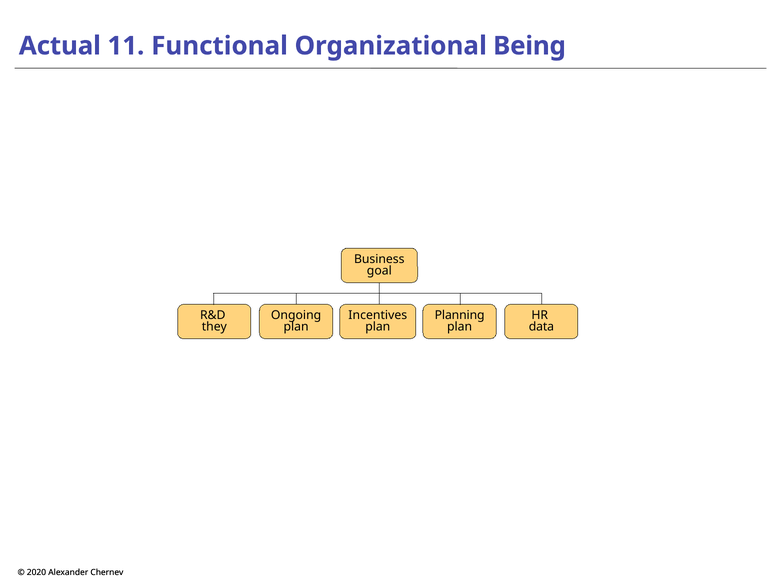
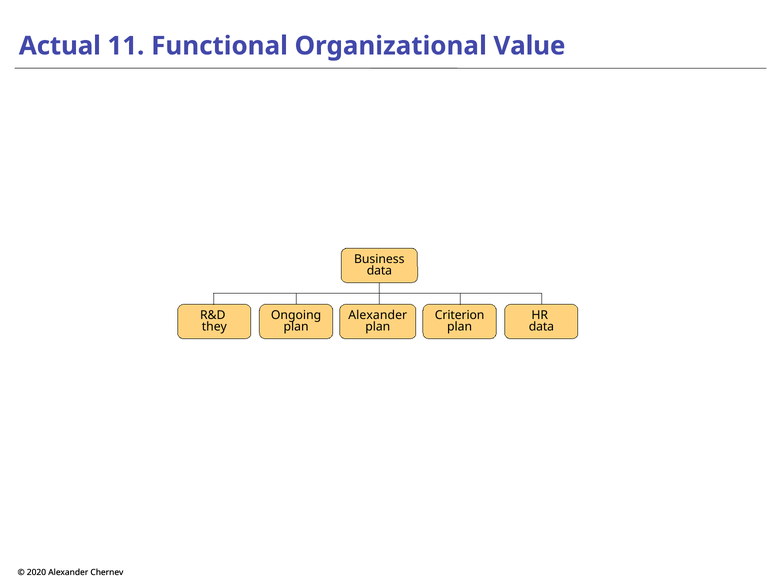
Being: Being -> Value
goal at (379, 271): goal -> data
Incentives at (378, 315): Incentives -> Alexander
Planning: Planning -> Criterion
